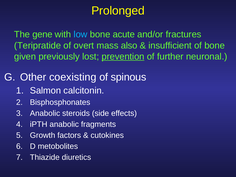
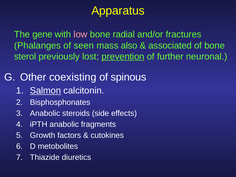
Prolonged: Prolonged -> Apparatus
low colour: light blue -> pink
acute: acute -> radial
Teripratide: Teripratide -> Phalanges
overt: overt -> seen
insufficient: insufficient -> associated
given: given -> sterol
Salmon underline: none -> present
